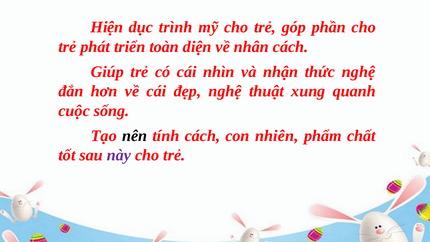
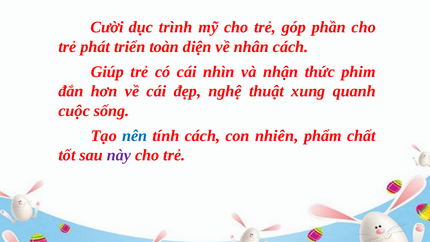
Hiện: Hiện -> Cười
thức nghệ: nghệ -> phim
nên colour: black -> blue
